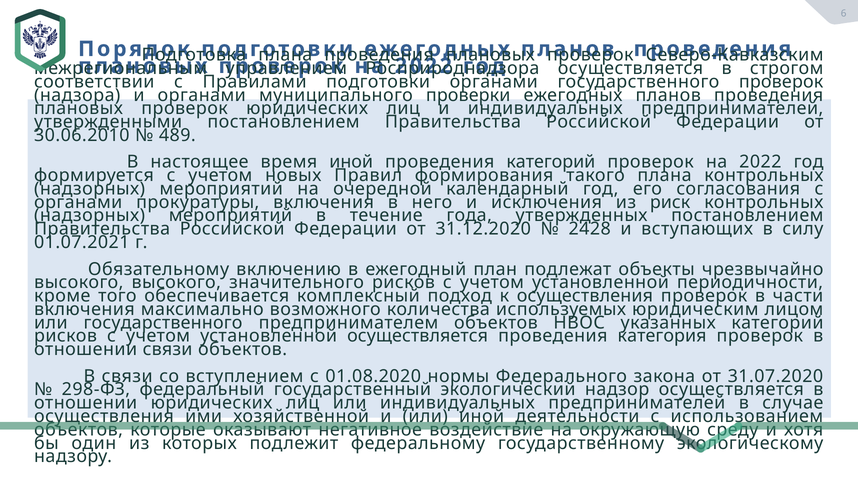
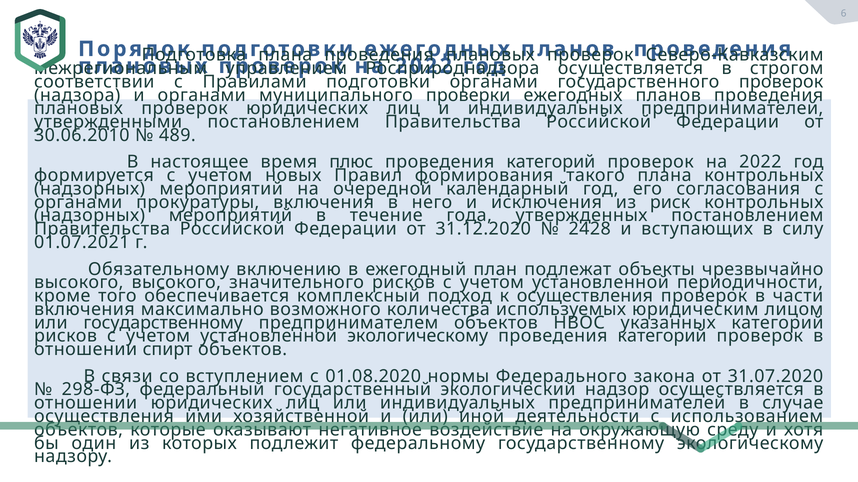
время иной: иной -> плюс
или государственного: государственного -> государственному
установленной осуществляется: осуществляется -> экологическому
категория at (662, 336): категория -> категорий
отношении связи: связи -> спирт
